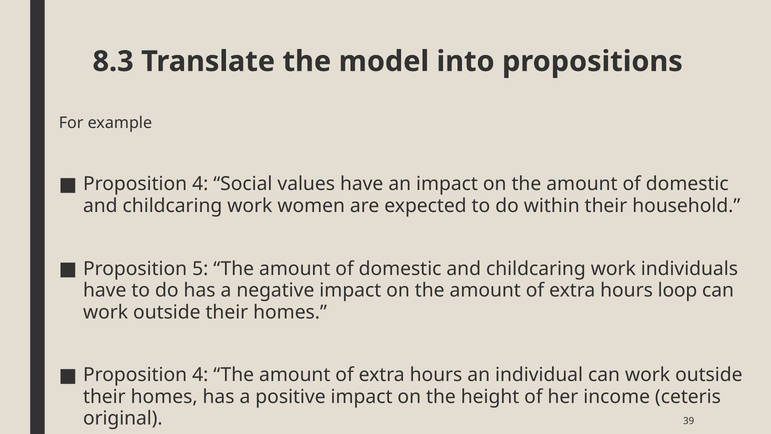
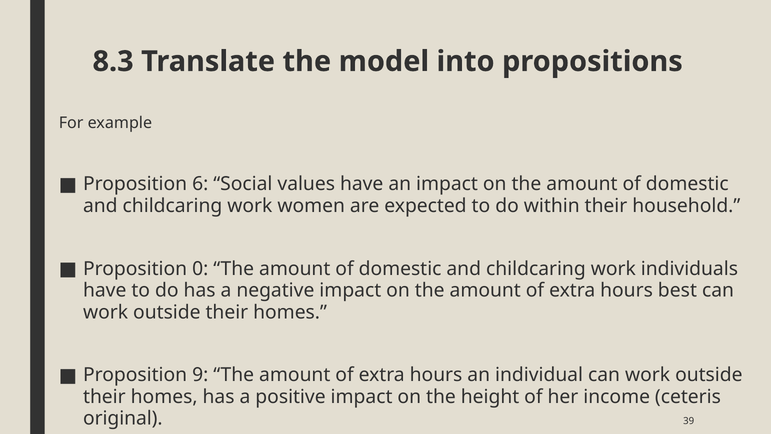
4 at (200, 184): 4 -> 6
5: 5 -> 0
loop: loop -> best
4 at (200, 375): 4 -> 9
